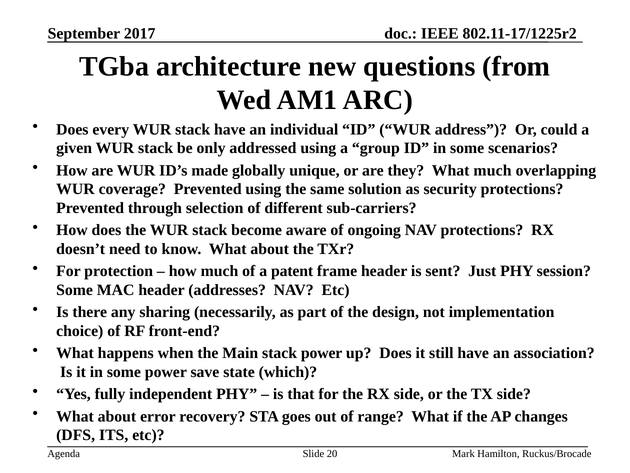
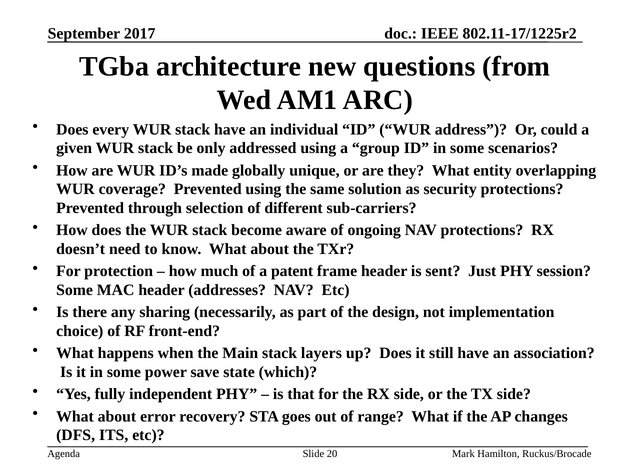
What much: much -> entity
stack power: power -> layers
